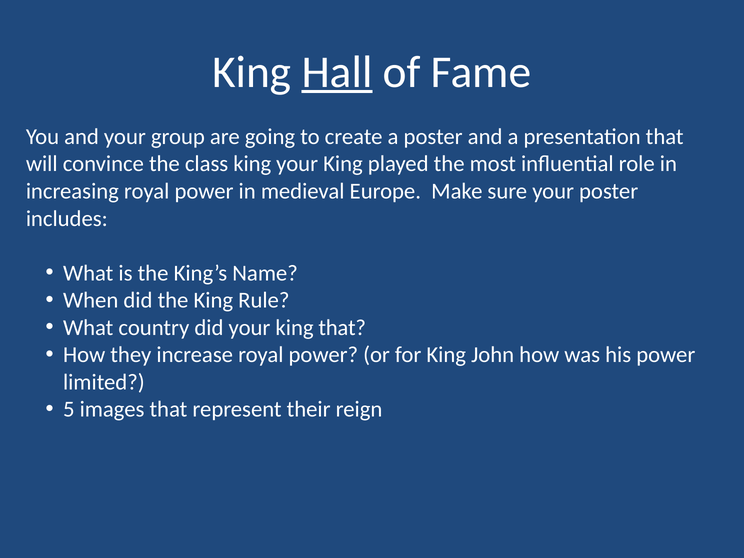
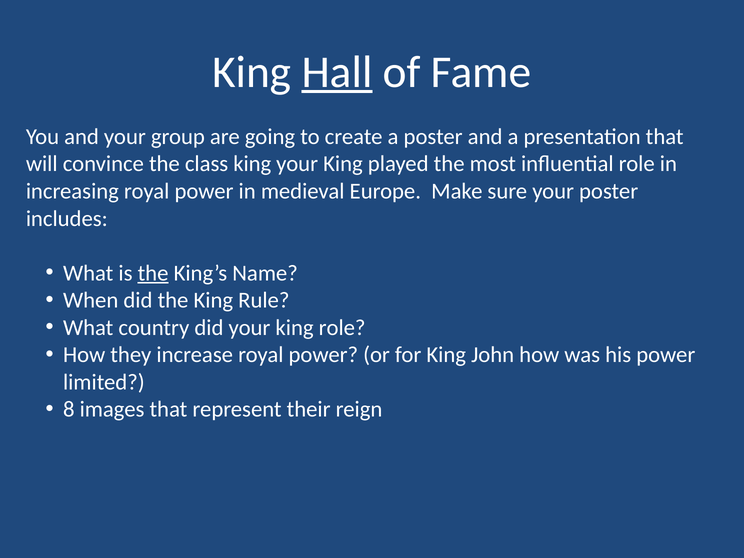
the at (153, 273) underline: none -> present
king that: that -> role
5: 5 -> 8
